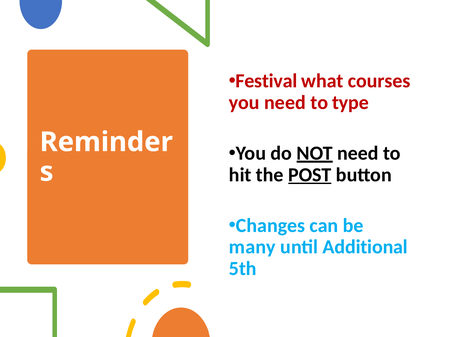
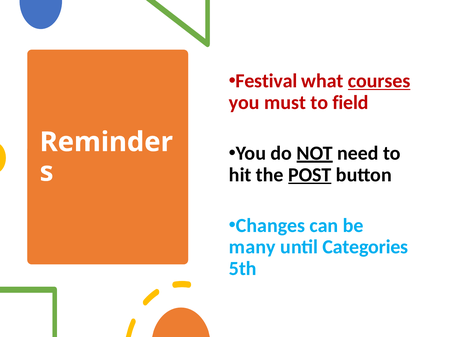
courses underline: none -> present
you need: need -> must
type: type -> field
Additional: Additional -> Categories
